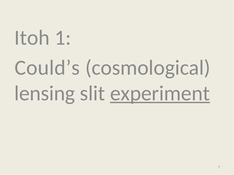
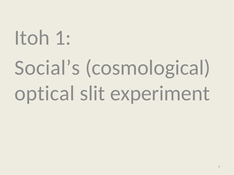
Could’s: Could’s -> Social’s
lensing: lensing -> optical
experiment underline: present -> none
